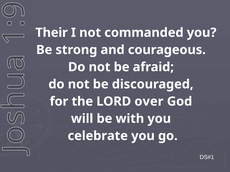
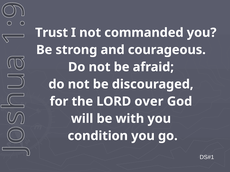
Their: Their -> Trust
celebrate: celebrate -> condition
